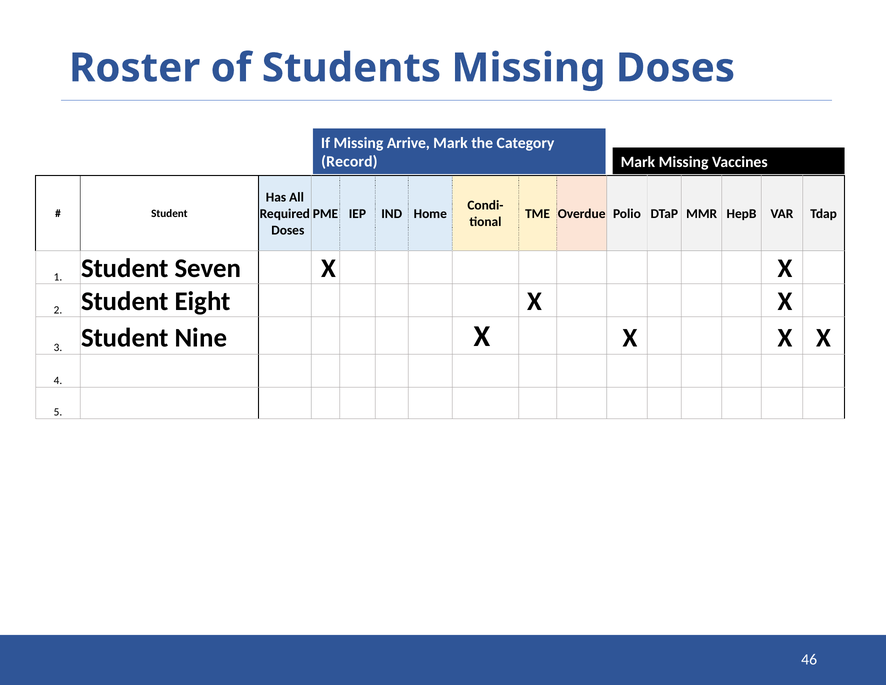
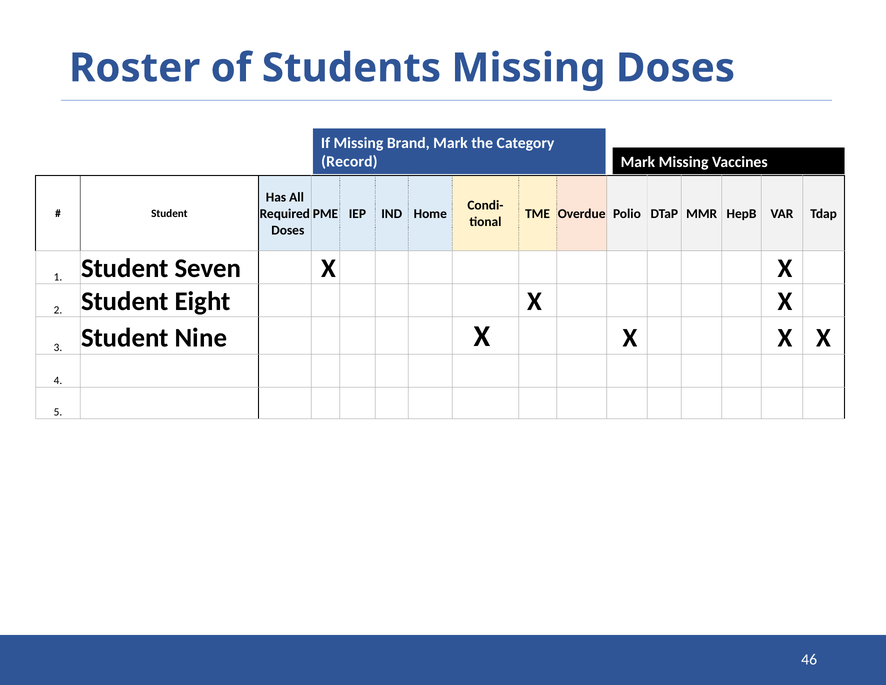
Arrive: Arrive -> Brand
